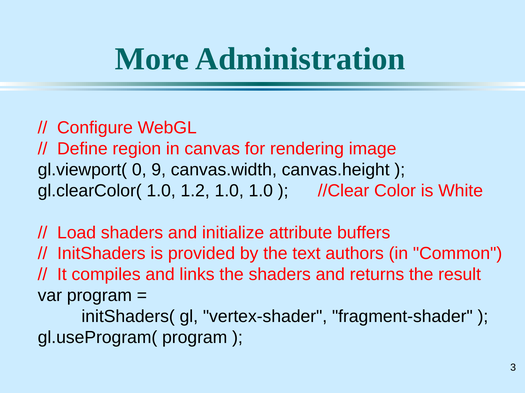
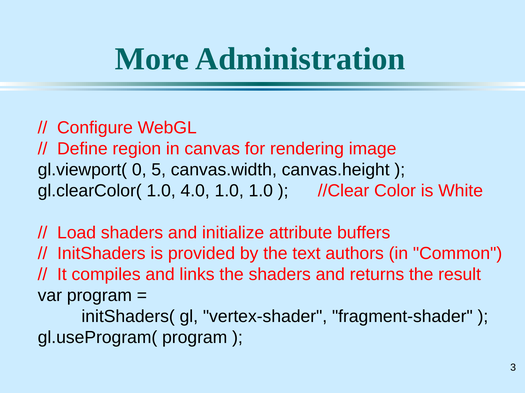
9: 9 -> 5
1.2: 1.2 -> 4.0
